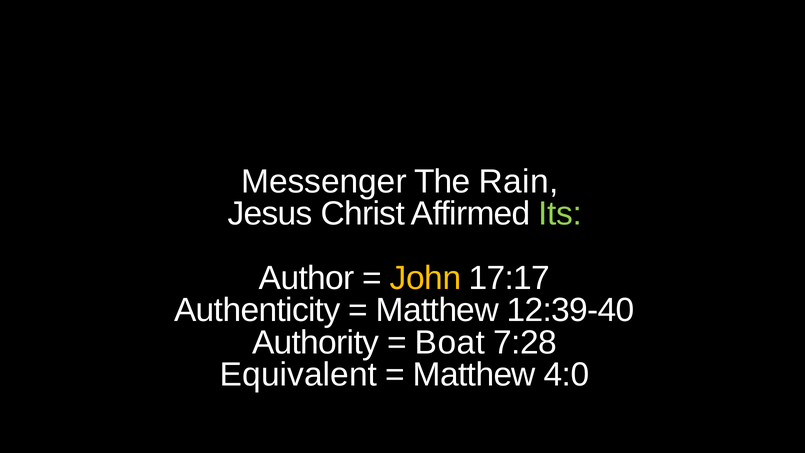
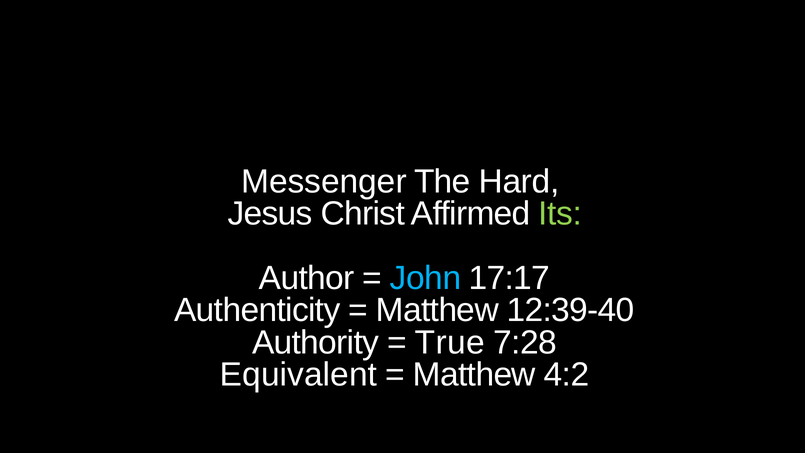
Rain: Rain -> Hard
John colour: yellow -> light blue
Boat: Boat -> True
4:0: 4:0 -> 4:2
